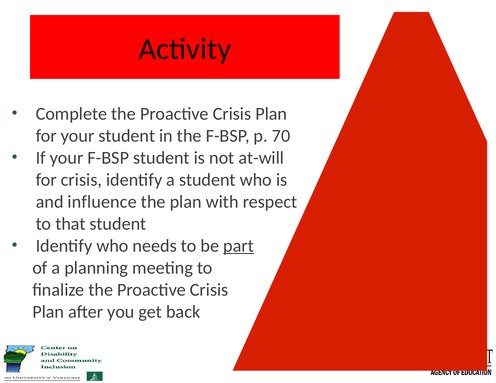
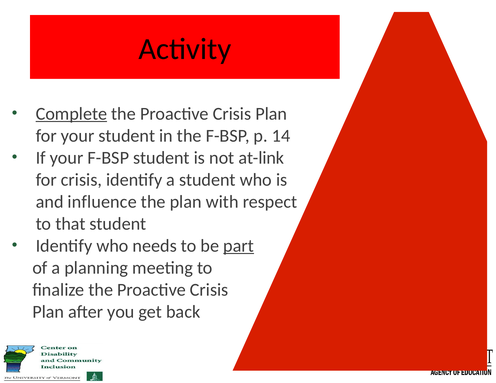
Complete underline: none -> present
70: 70 -> 14
at-will: at-will -> at-link
